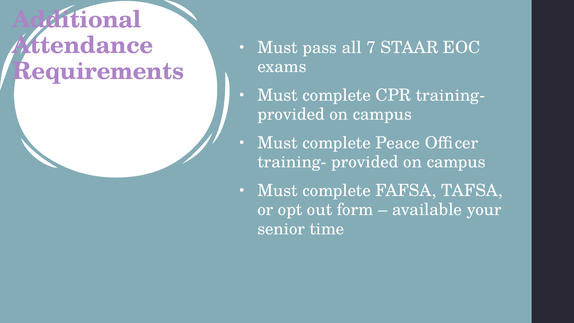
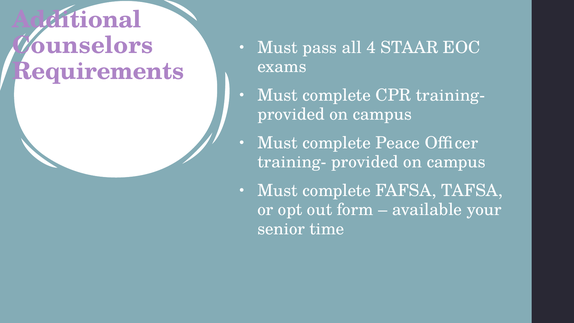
Attendance: Attendance -> Counselors
7: 7 -> 4
